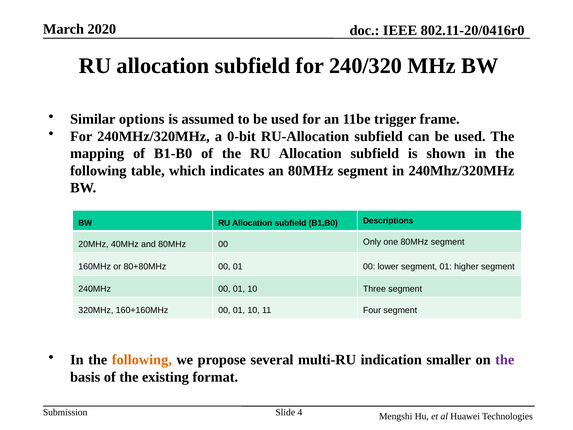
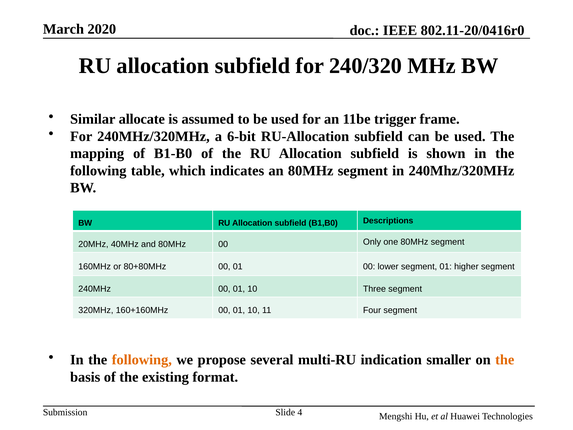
options: options -> allocate
0-bit: 0-bit -> 6-bit
the at (505, 360) colour: purple -> orange
